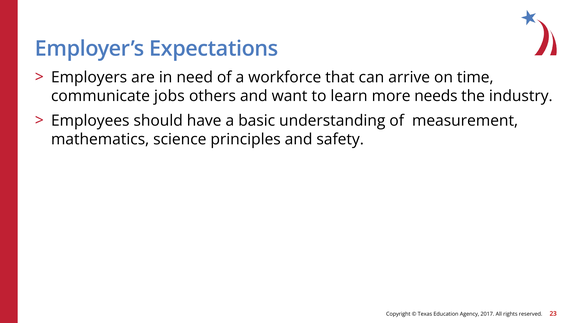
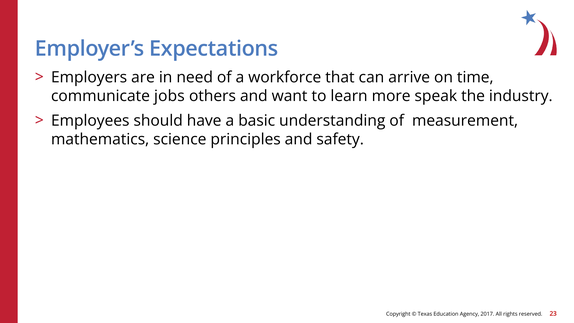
needs: needs -> speak
